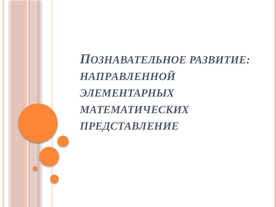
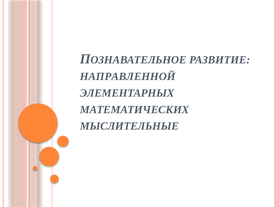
ПРЕДСТАВЛЕНИЕ: ПРЕДСТАВЛЕНИЕ -> МЫСЛИТЕЛЬНЫЕ
